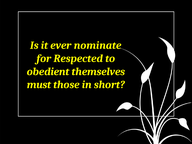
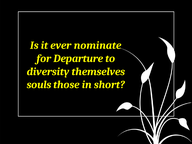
Respected: Respected -> Departure
obedient: obedient -> diversity
must: must -> souls
